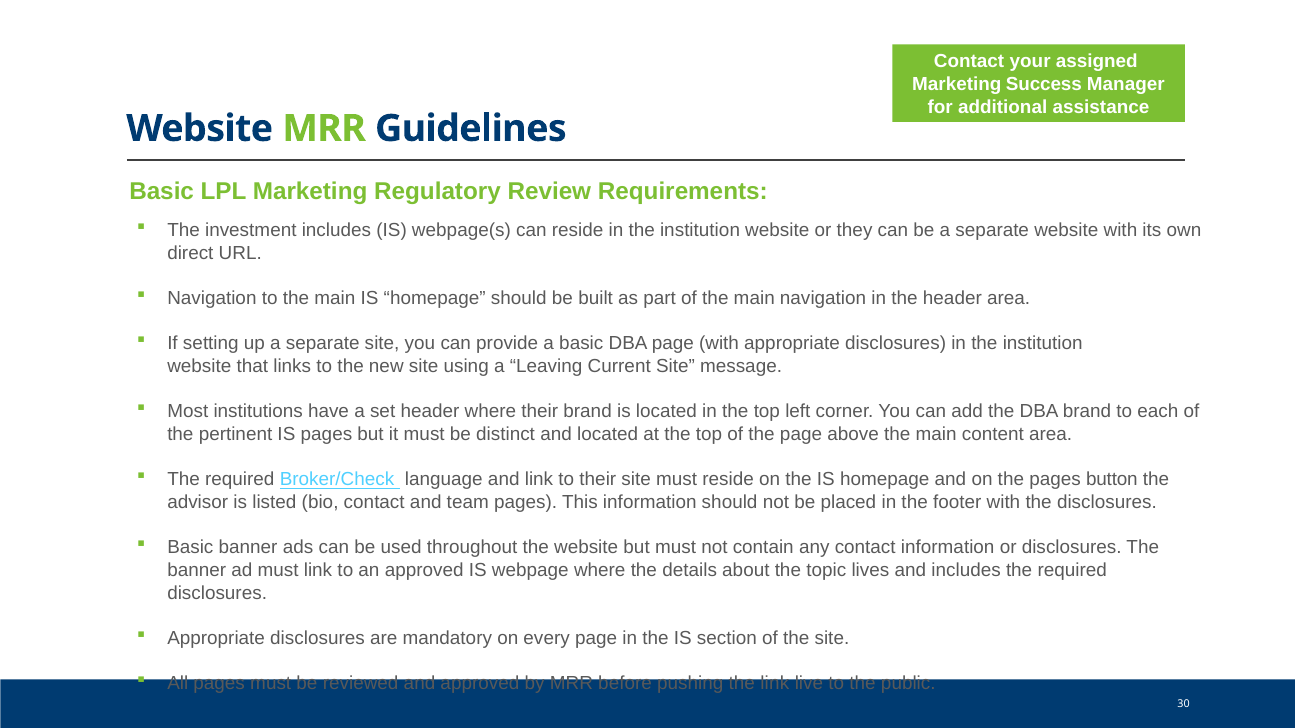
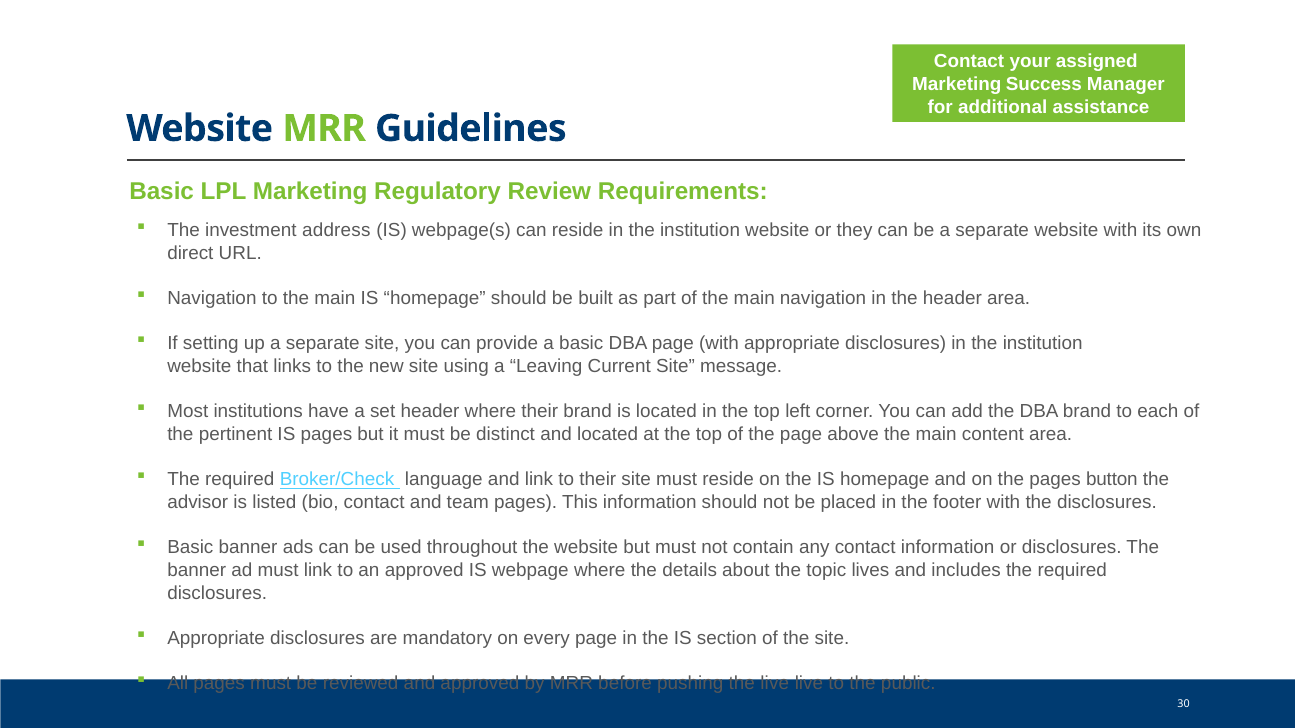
investment includes: includes -> address
the link: link -> live
